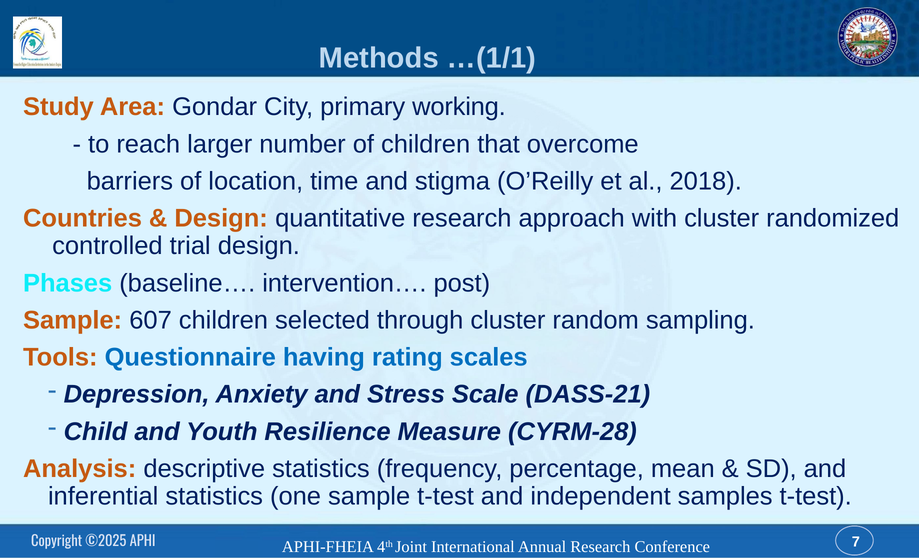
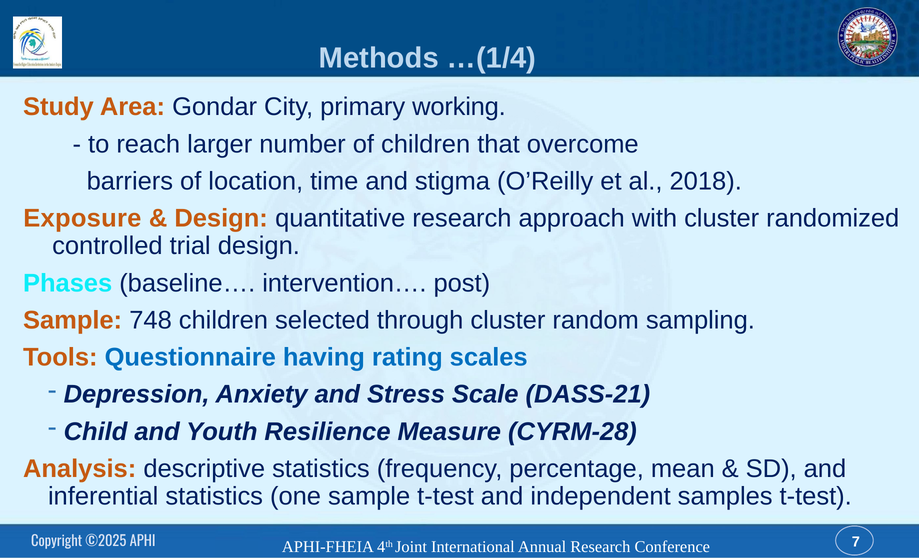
…(1/1: …(1/1 -> …(1/4
Countries: Countries -> Exposure
607: 607 -> 748
